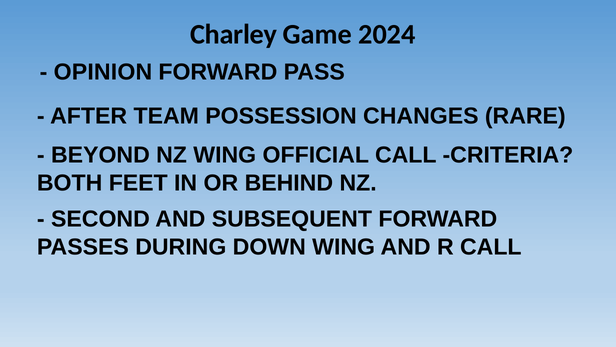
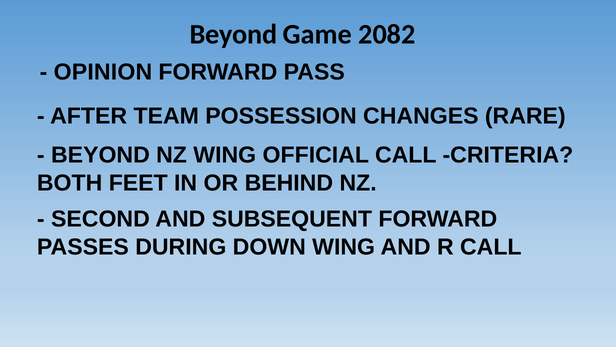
Charley at (234, 34): Charley -> Beyond
2024: 2024 -> 2082
